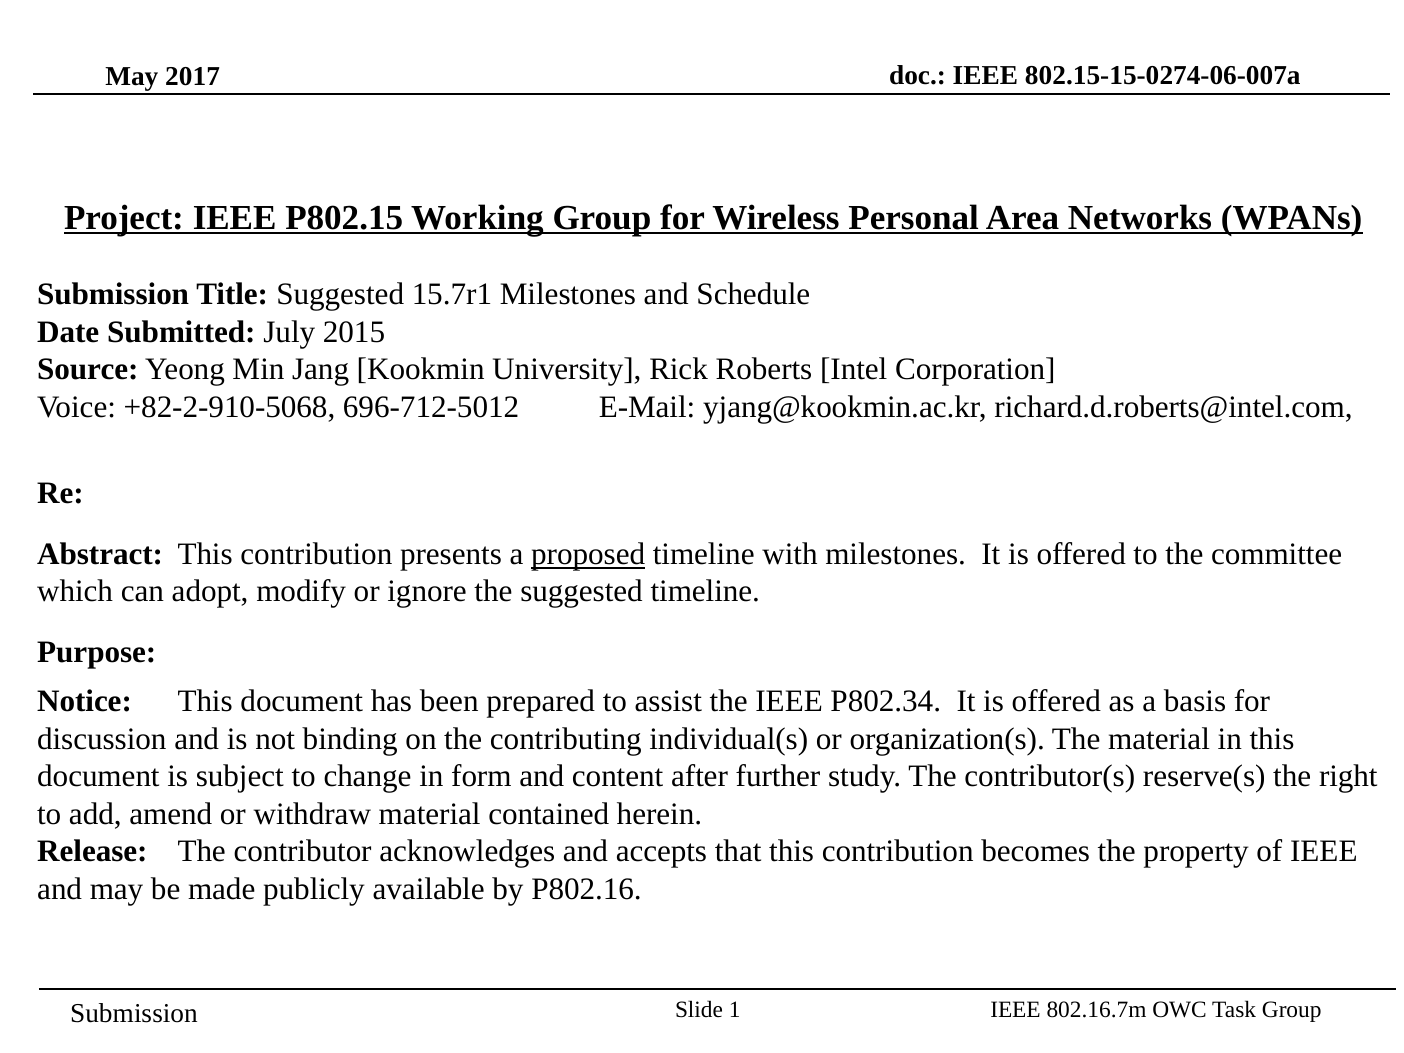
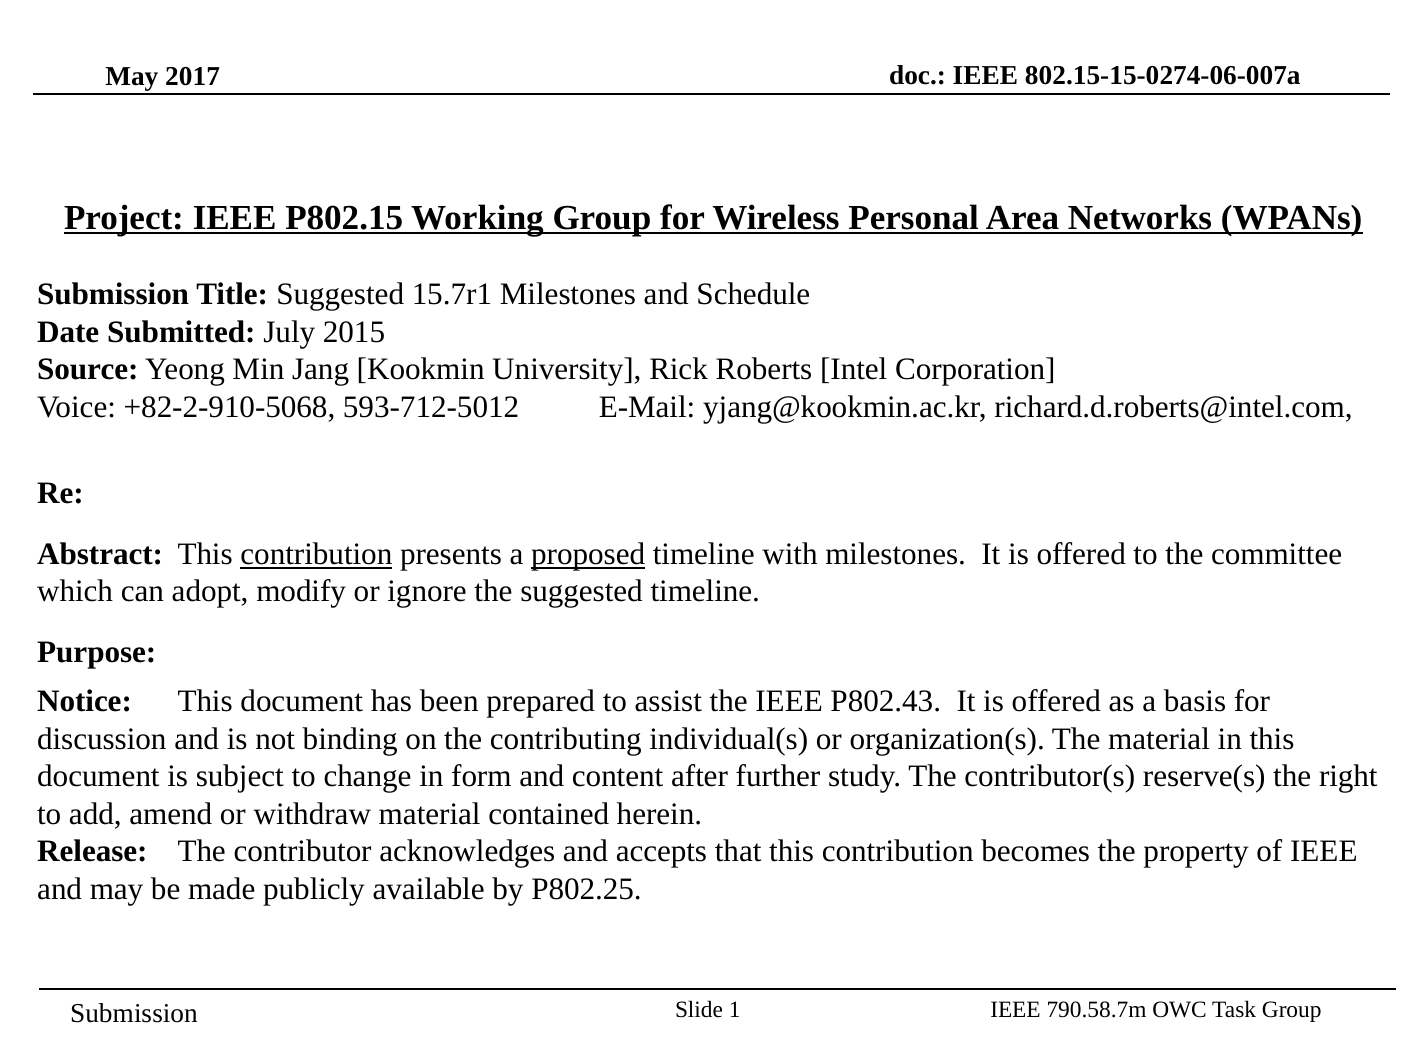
696-712-5012: 696-712-5012 -> 593-712-5012
contribution at (316, 554) underline: none -> present
P802.34: P802.34 -> P802.43
P802.16: P802.16 -> P802.25
802.16.7m: 802.16.7m -> 790.58.7m
